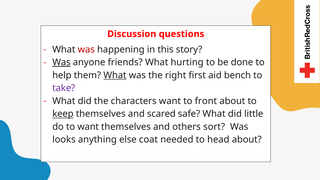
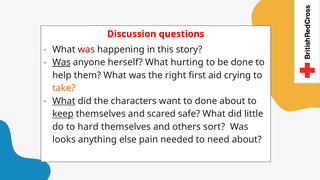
friends: friends -> herself
What at (115, 75) underline: present -> none
bench: bench -> crying
take colour: purple -> orange
What at (64, 101) underline: none -> present
to front: front -> done
to want: want -> hard
coat: coat -> pain
head: head -> need
